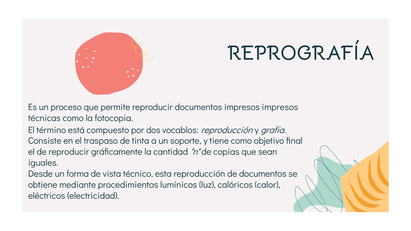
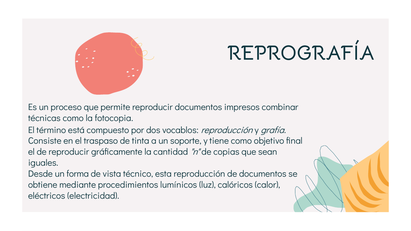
impresos impresos: impresos -> combinar
